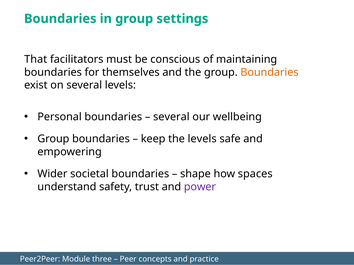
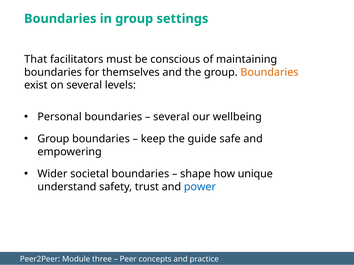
the levels: levels -> guide
spaces: spaces -> unique
power colour: purple -> blue
